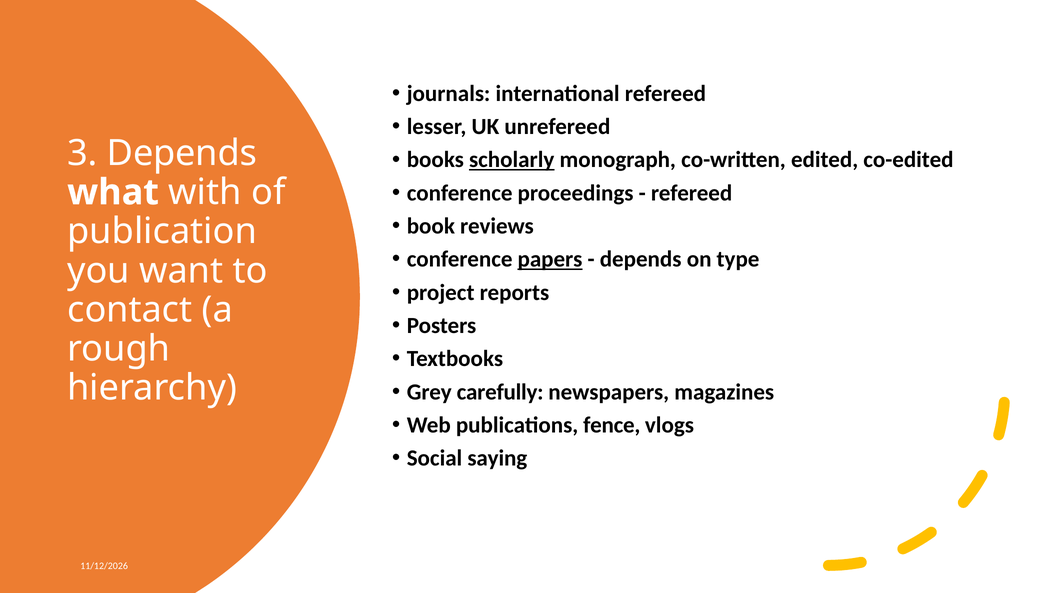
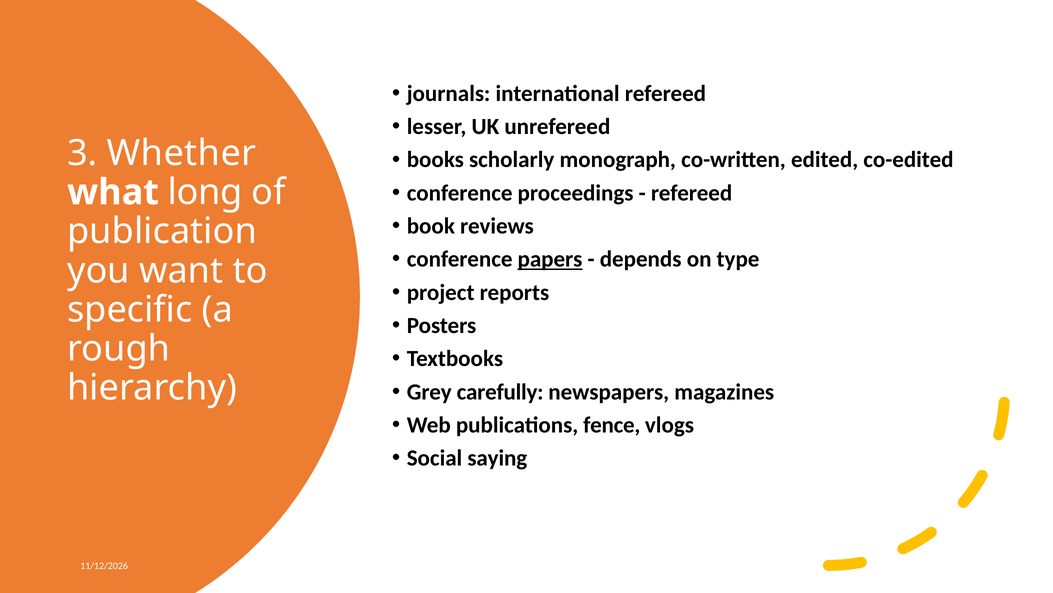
3 Depends: Depends -> Whether
scholarly underline: present -> none
with: with -> long
contact: contact -> specific
